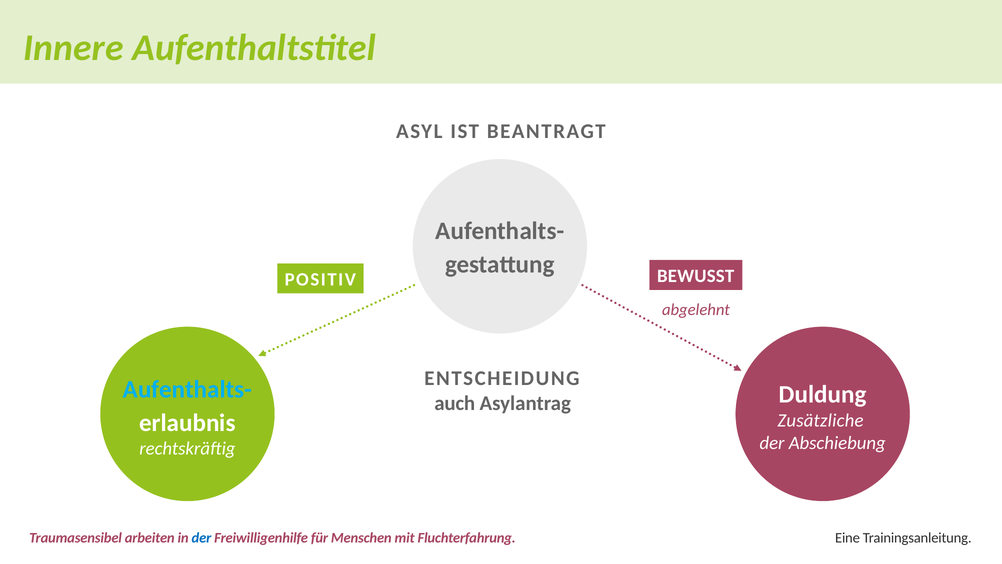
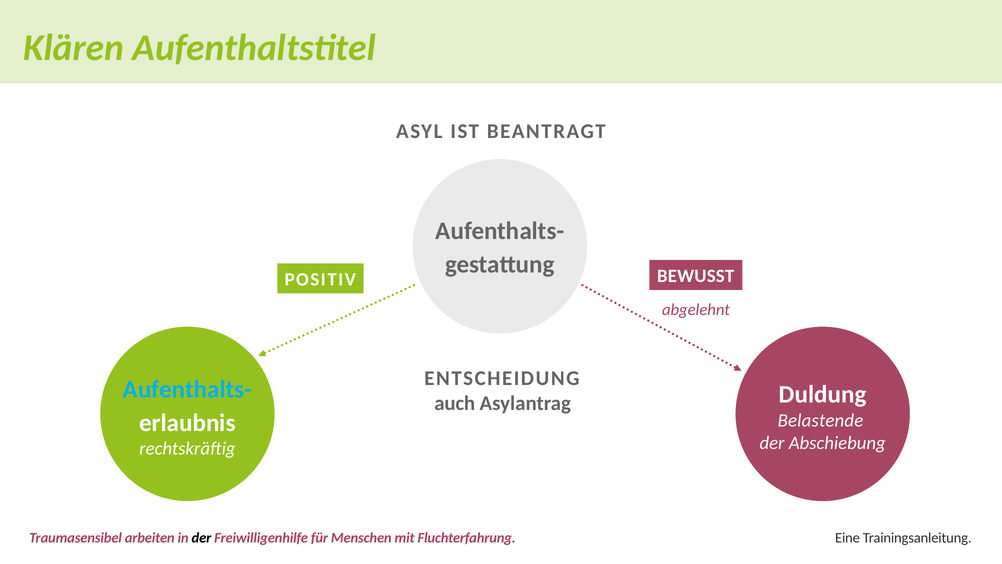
Innere: Innere -> Klären
Zusätzliche: Zusätzliche -> Belastende
der at (201, 538) colour: blue -> black
